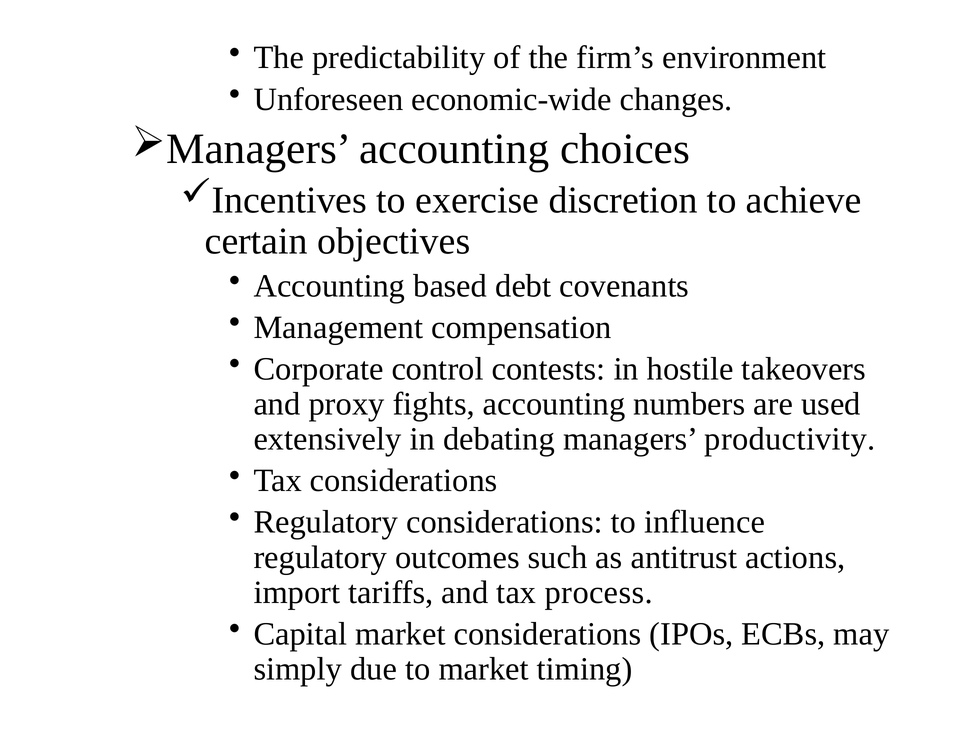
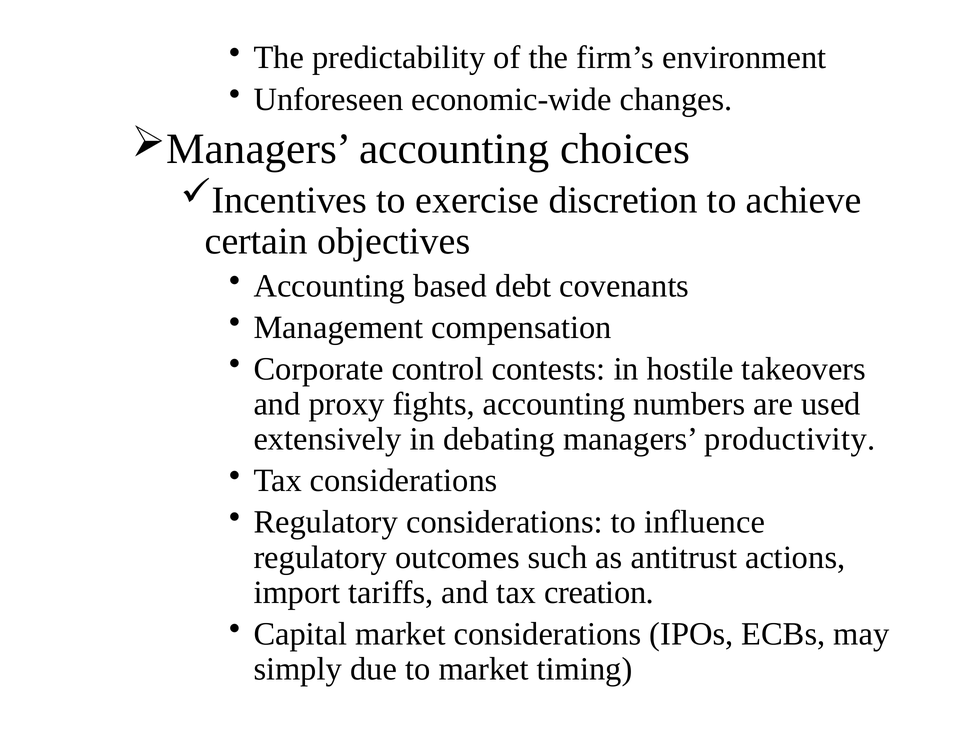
process: process -> creation
